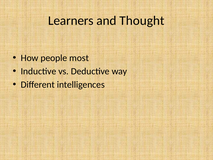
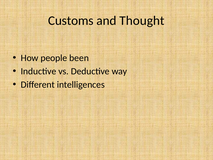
Learners: Learners -> Customs
most: most -> been
